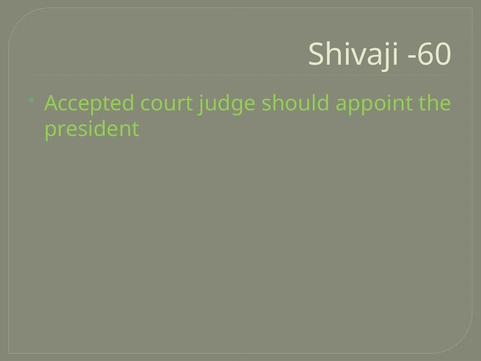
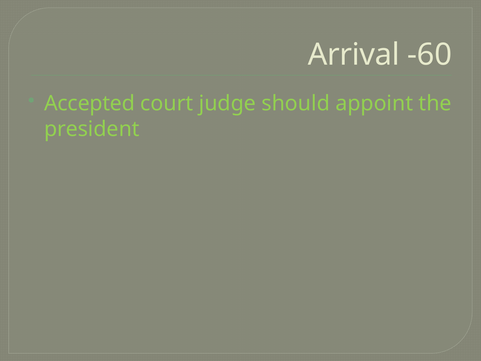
Shivaji: Shivaji -> Arrival
